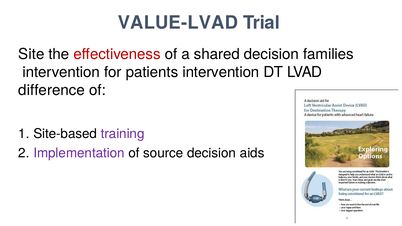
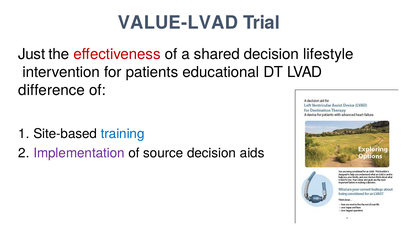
Site: Site -> Just
families: families -> lifestyle
patients intervention: intervention -> educational
training colour: purple -> blue
